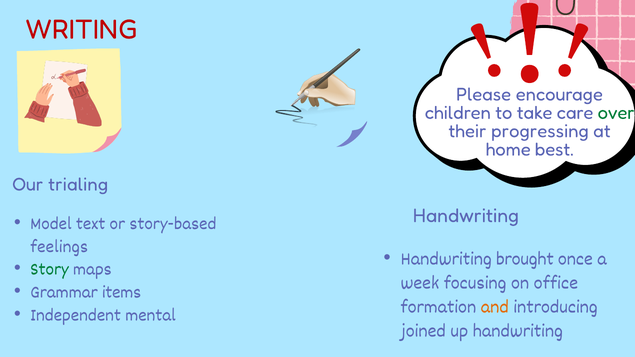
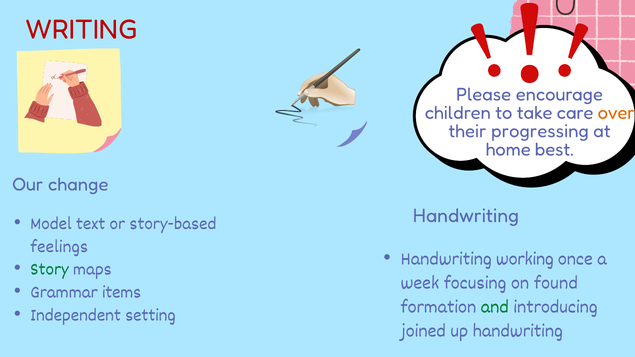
over colour: green -> orange
trialing: trialing -> change
brought: brought -> working
office: office -> found
and colour: orange -> green
mental: mental -> setting
